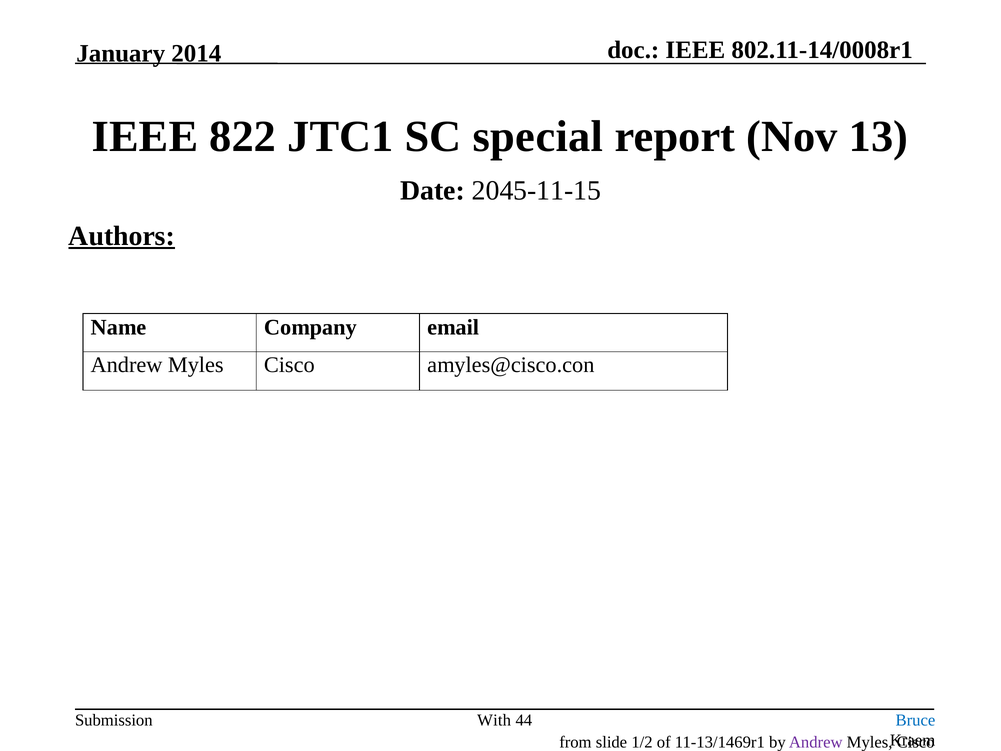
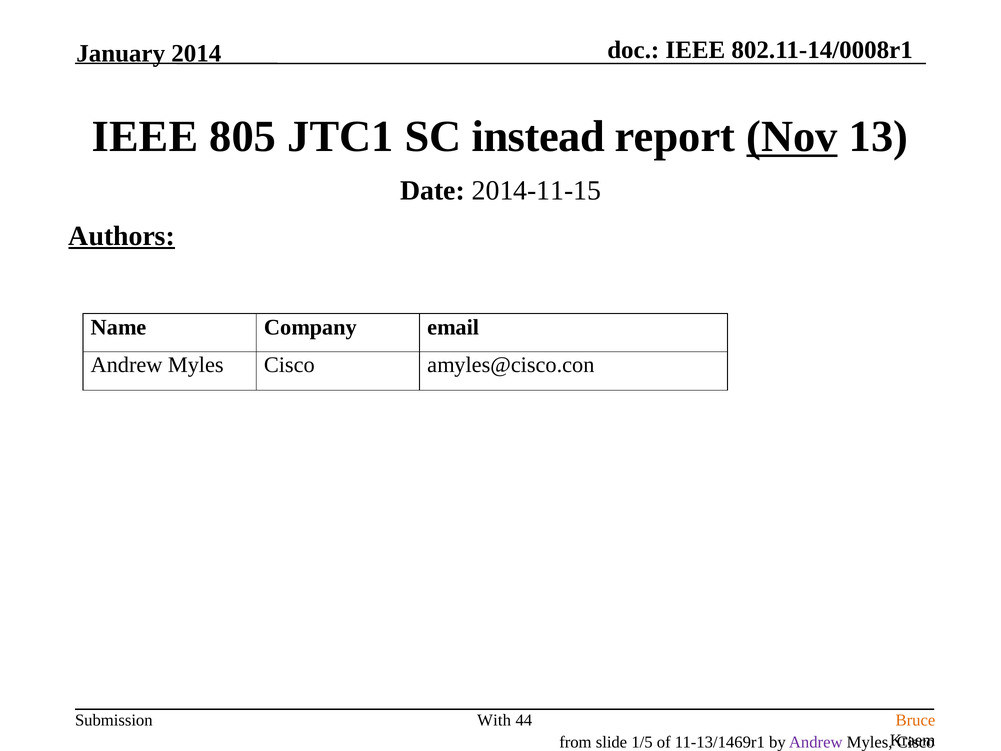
822: 822 -> 805
special: special -> instead
Nov underline: none -> present
2045-11-15: 2045-11-15 -> 2014-11-15
Bruce colour: blue -> orange
1/2: 1/2 -> 1/5
